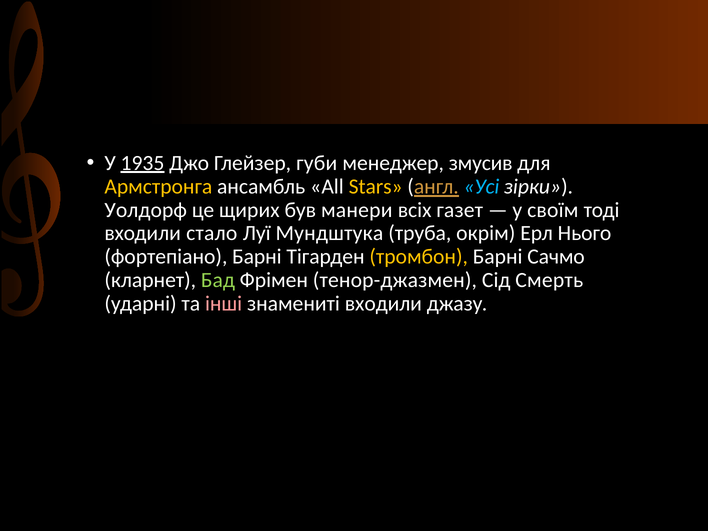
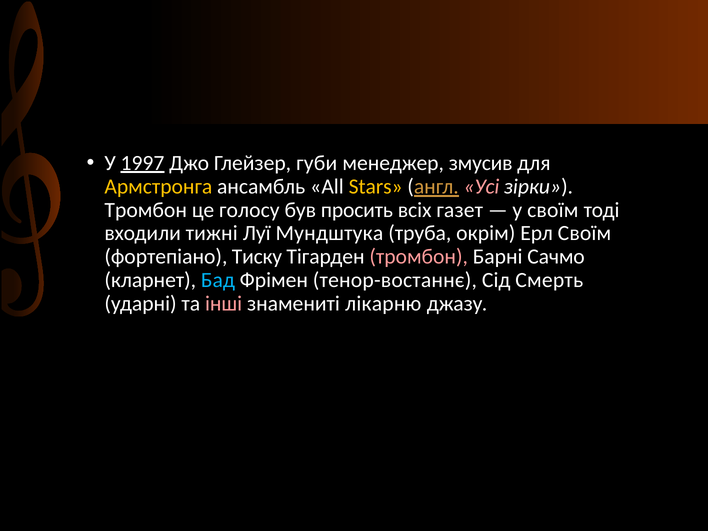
1935: 1935 -> 1997
Усі colour: light blue -> pink
Уолдорф at (146, 210): Уолдорф -> Тромбон
щирих: щирих -> голосу
манери: манери -> просить
стало: стало -> тижні
Ерл Нього: Нього -> Своїм
фортепіано Барні: Барні -> Тиску
тромбон at (419, 257) colour: yellow -> pink
Бад colour: light green -> light blue
тенор-джазмен: тенор-джазмен -> тенор-востаннє
знамениті входили: входили -> лікарню
